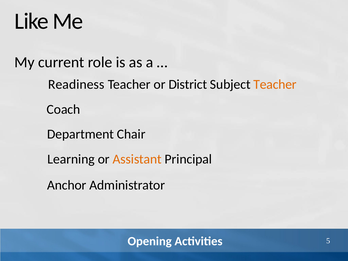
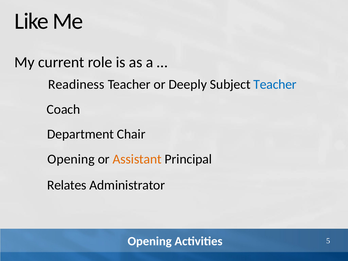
District: District -> Deeply
Teacher at (275, 84) colour: orange -> blue
Learning at (71, 159): Learning -> Opening
Anchor: Anchor -> Relates
